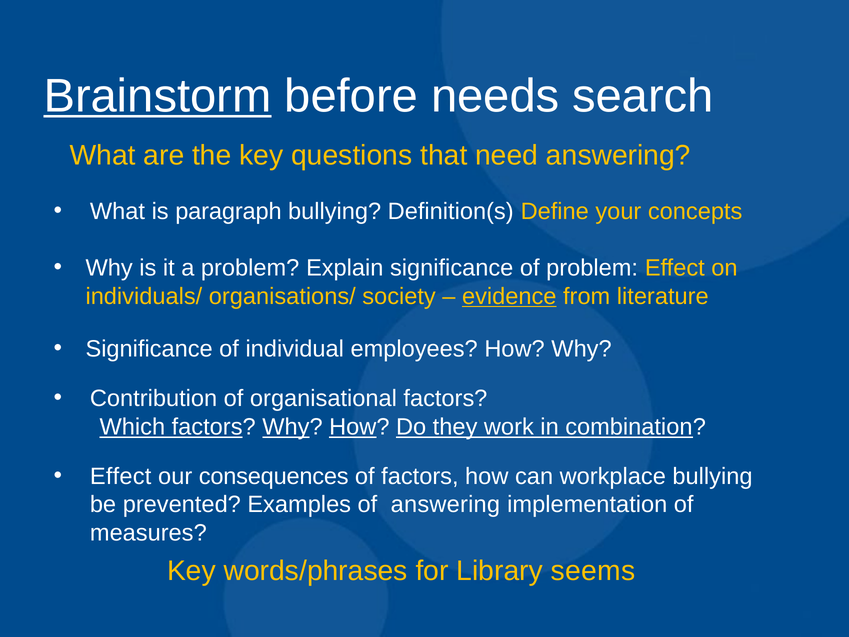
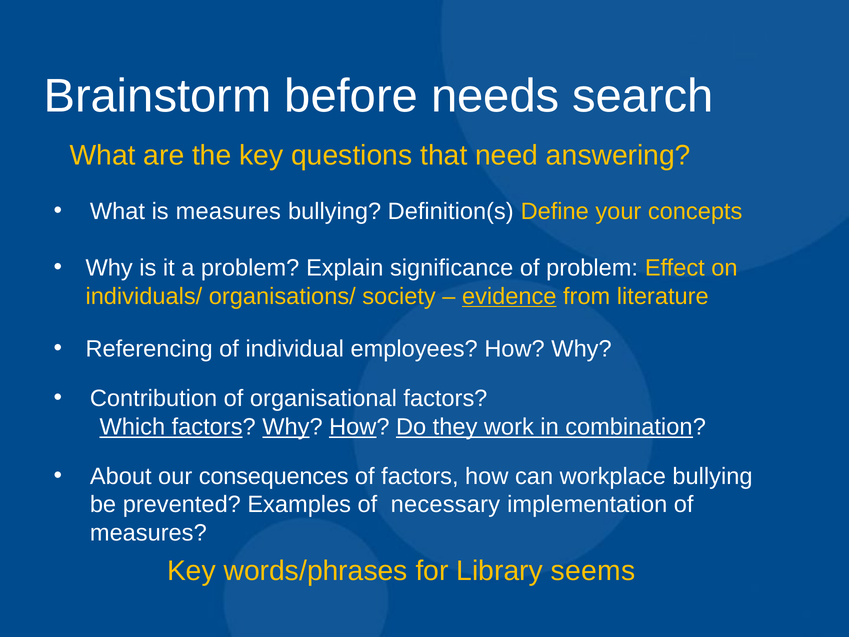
Brainstorm underline: present -> none
is paragraph: paragraph -> measures
Significance at (149, 349): Significance -> Referencing
Effect at (121, 476): Effect -> About
of answering: answering -> necessary
